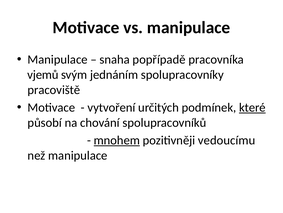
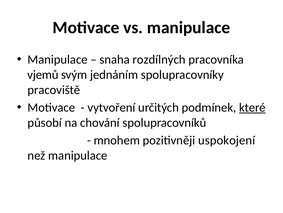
popřípadě: popřípadě -> rozdílných
mnohem underline: present -> none
vedoucímu: vedoucímu -> uspokojení
